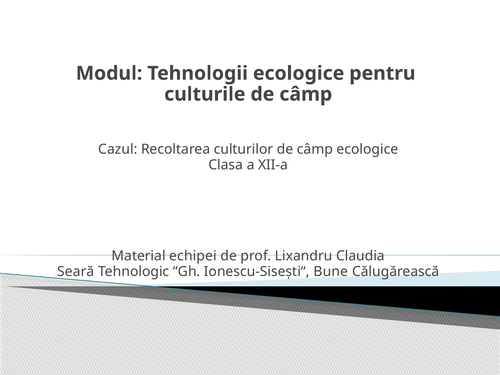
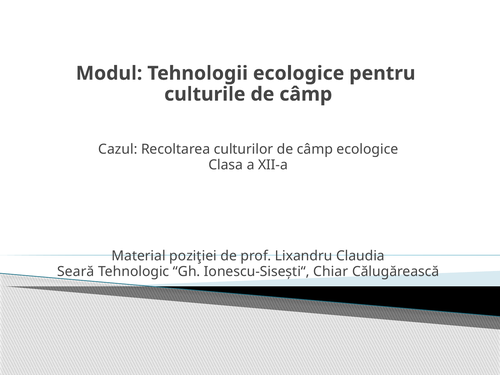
echipei: echipei -> poziţiei
Bune: Bune -> Chiar
